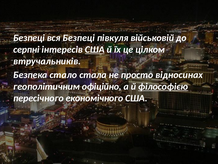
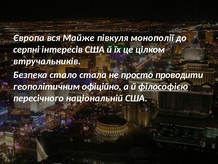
Безпеці at (29, 38): Безпеці -> Європа
вся Безпеці: Безпеці -> Майже
військовій: військовій -> монополії
США at (95, 49) underline: present -> none
відносинах: відносинах -> проводити
економічного: економічного -> національній
